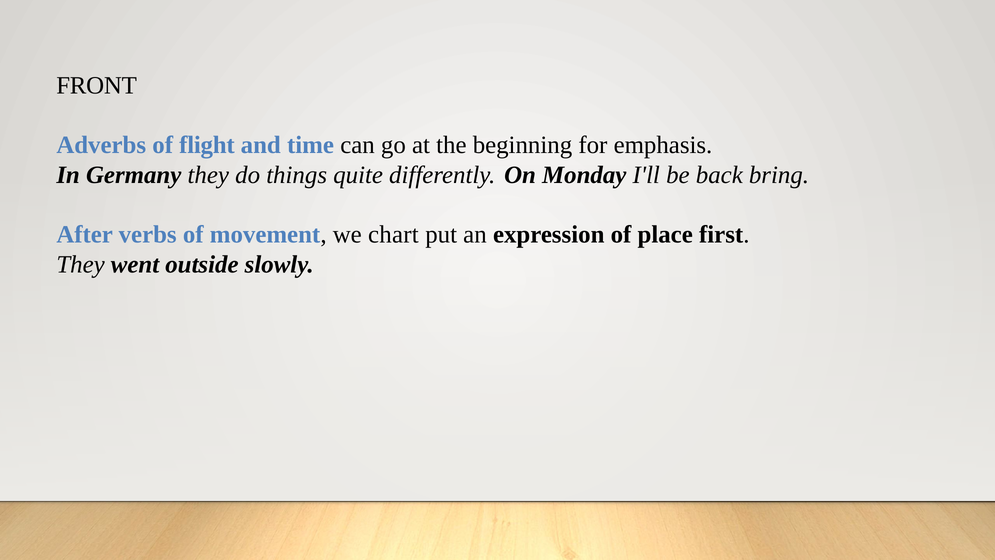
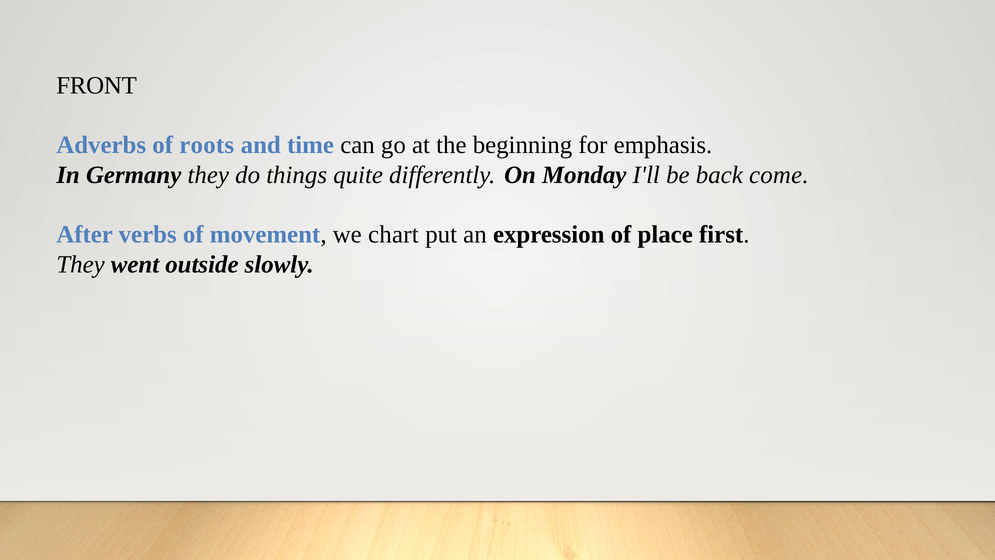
flight: flight -> roots
bring: bring -> come
